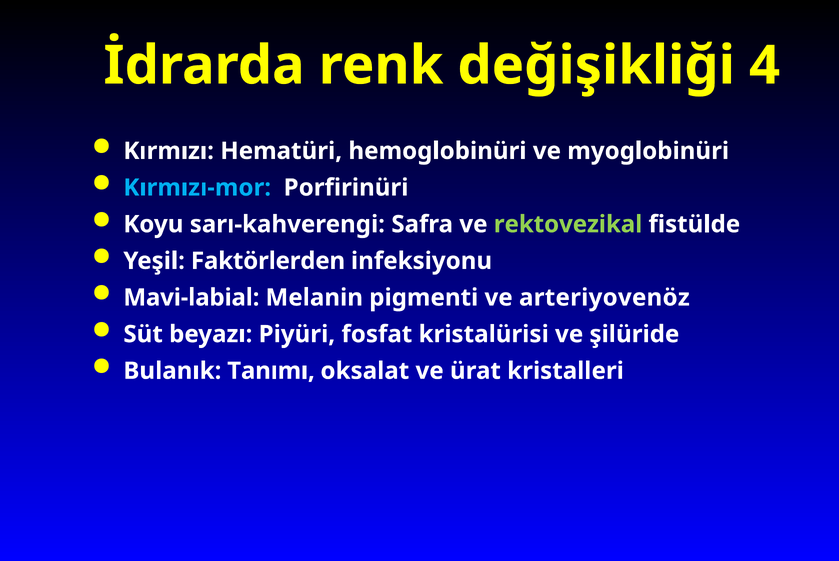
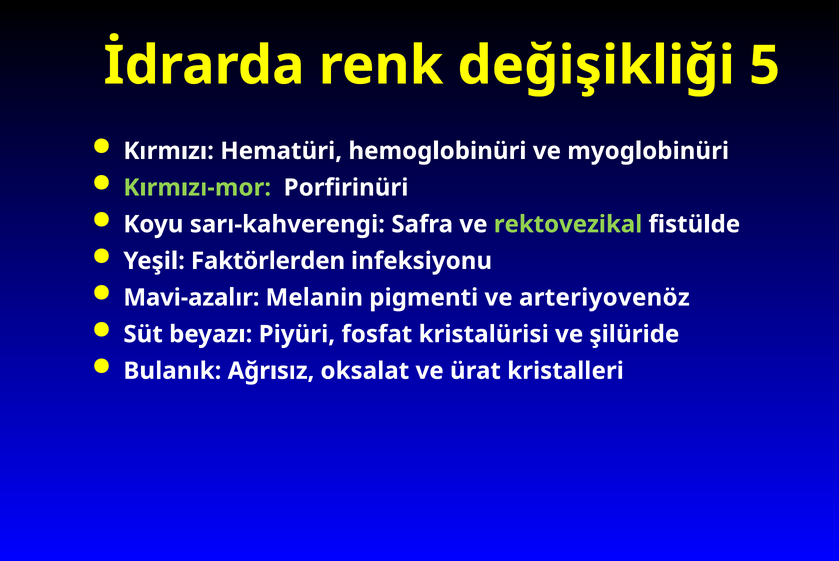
4: 4 -> 5
Kırmızı-mor colour: light blue -> light green
Mavi-labial: Mavi-labial -> Mavi-azalır
Tanımı: Tanımı -> Ağrısız
